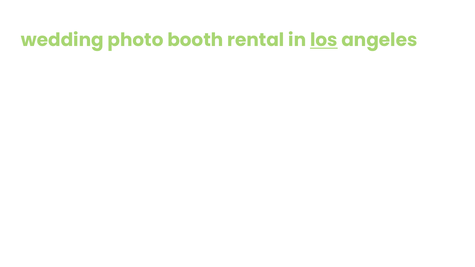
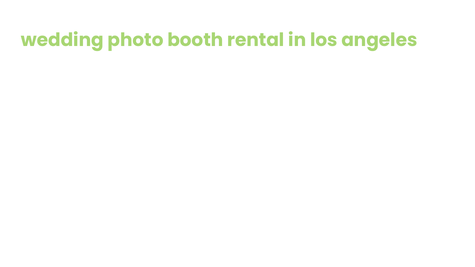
los underline: present -> none
